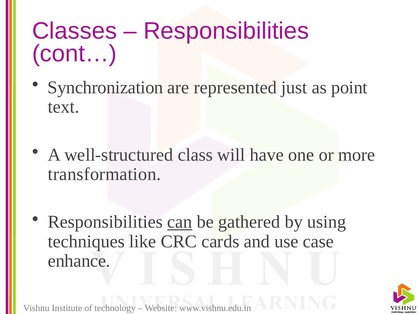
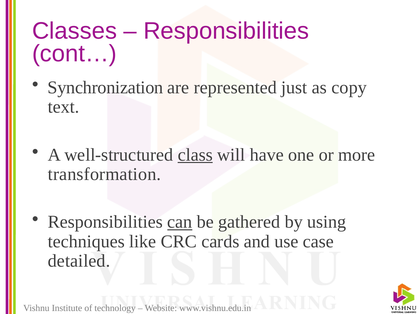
point: point -> copy
class underline: none -> present
enhance: enhance -> detailed
